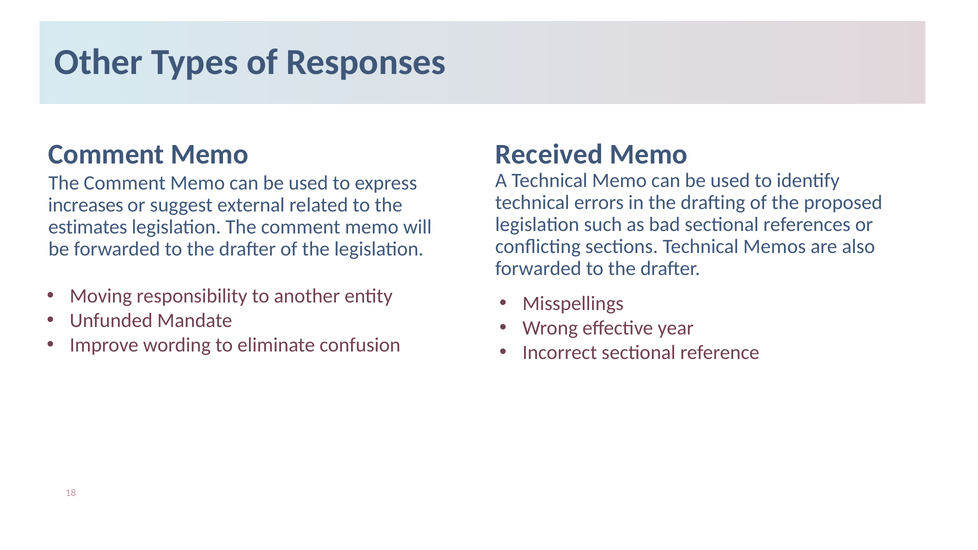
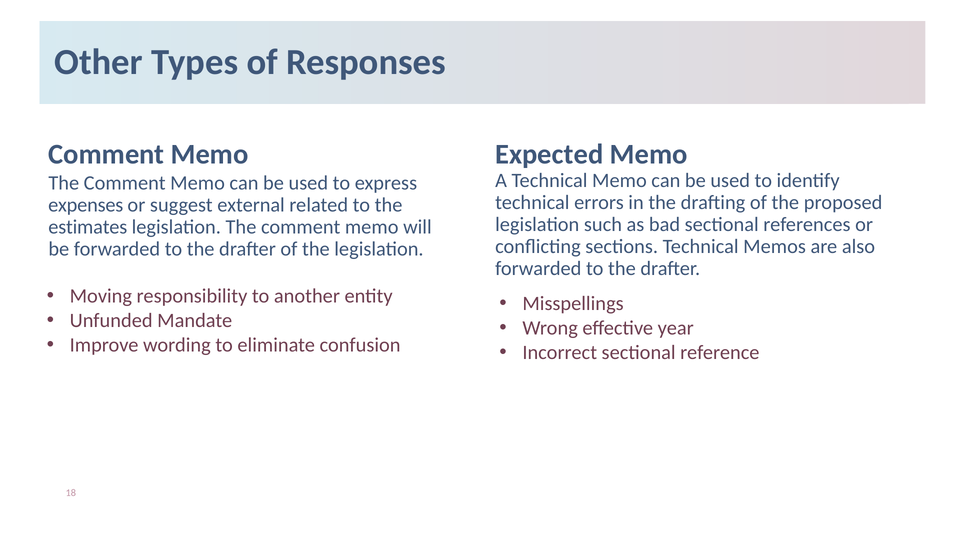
Received: Received -> Expected
increases: increases -> expenses
